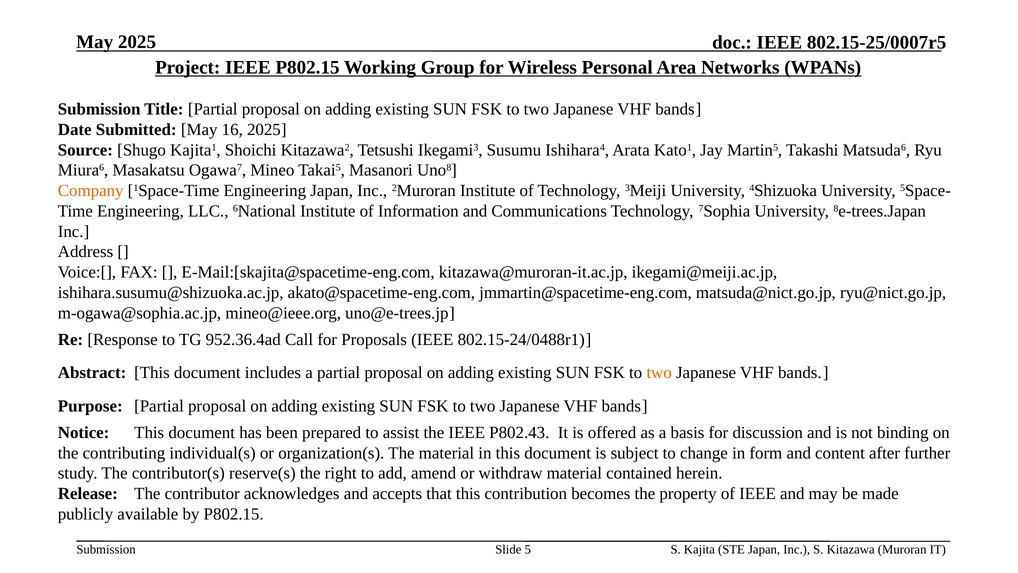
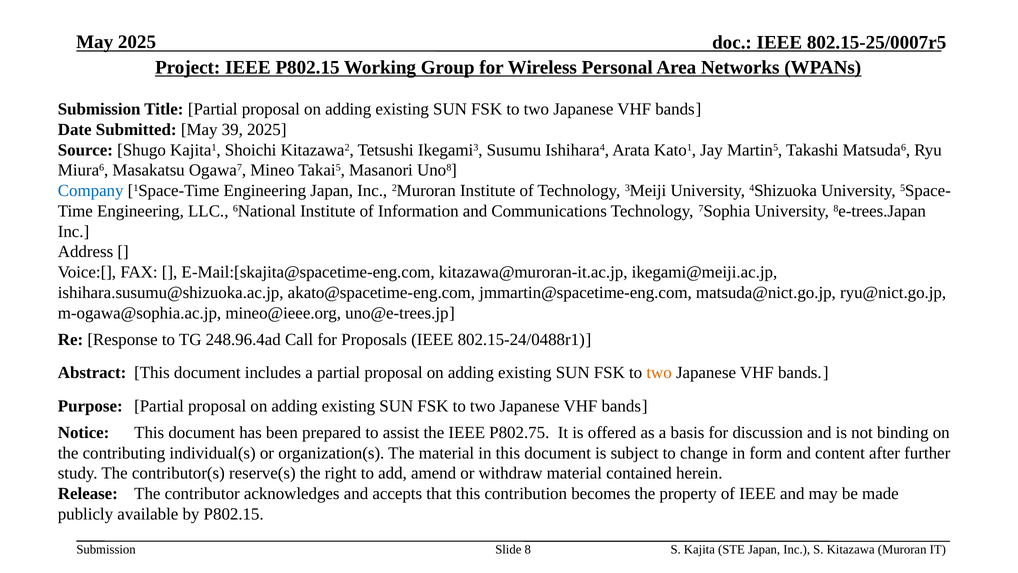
16: 16 -> 39
Company colour: orange -> blue
952.36.4ad: 952.36.4ad -> 248.96.4ad
P802.43: P802.43 -> P802.75
5: 5 -> 8
